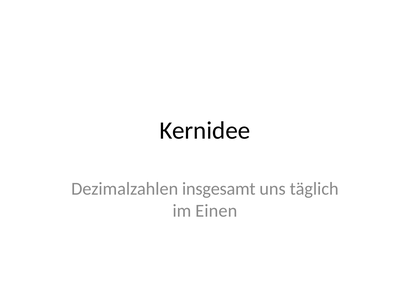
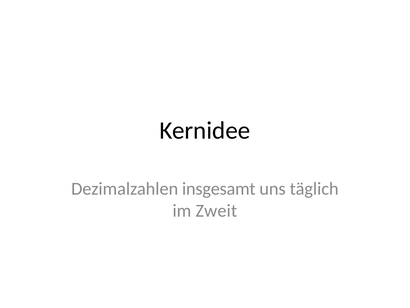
Einen: Einen -> Zweit
